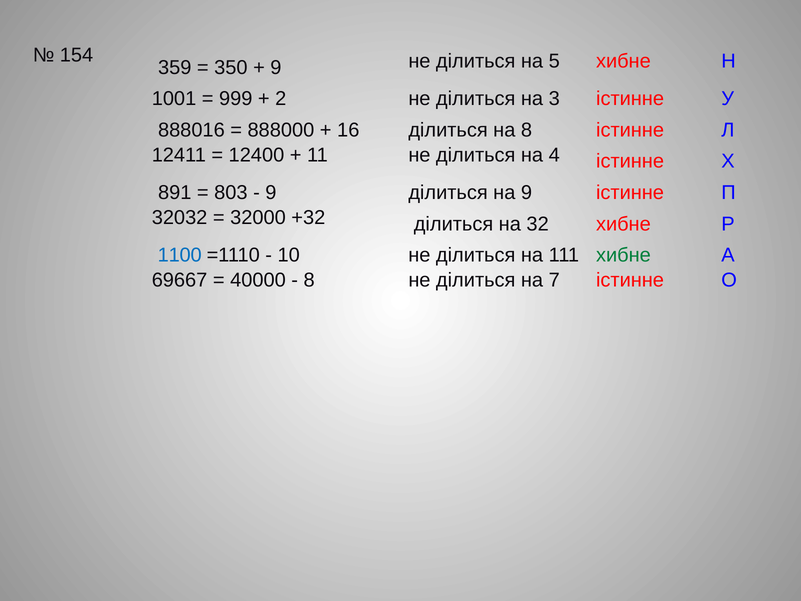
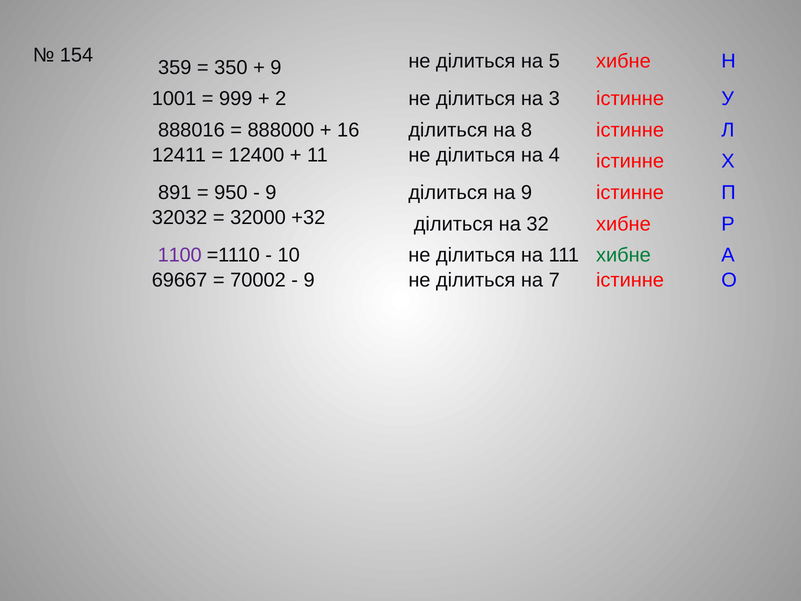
803: 803 -> 950
1100 colour: blue -> purple
40000: 40000 -> 70002
8 at (309, 280): 8 -> 9
